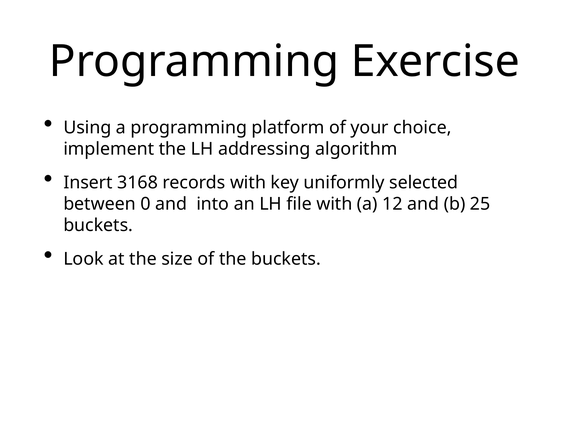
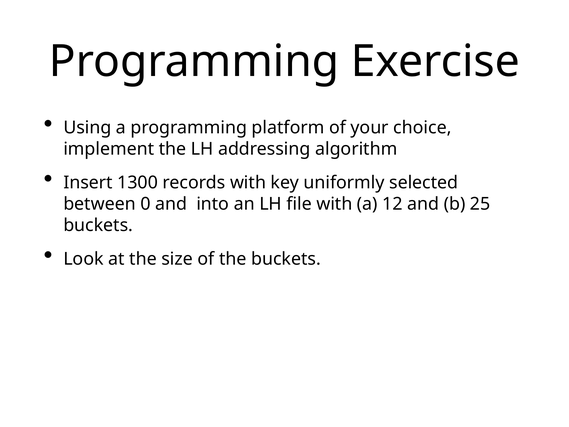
3168: 3168 -> 1300
